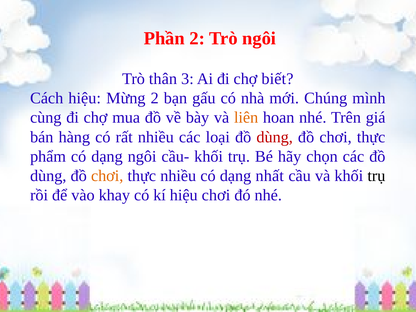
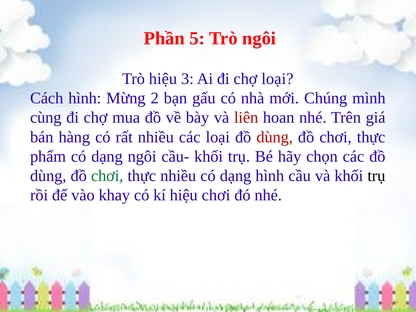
Phần 2: 2 -> 5
Trò thân: thân -> hiệu
chợ biết: biết -> loại
Cách hiệu: hiệu -> hình
liên colour: orange -> red
chơi at (107, 176) colour: orange -> green
dạng nhất: nhất -> hình
